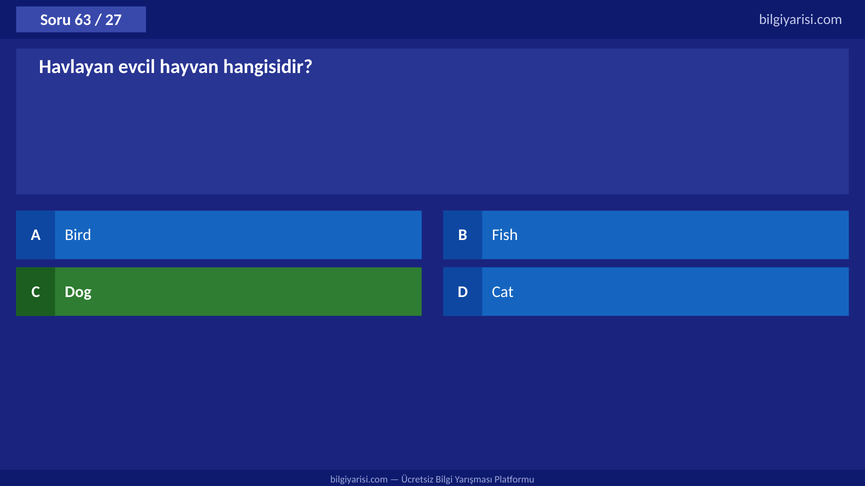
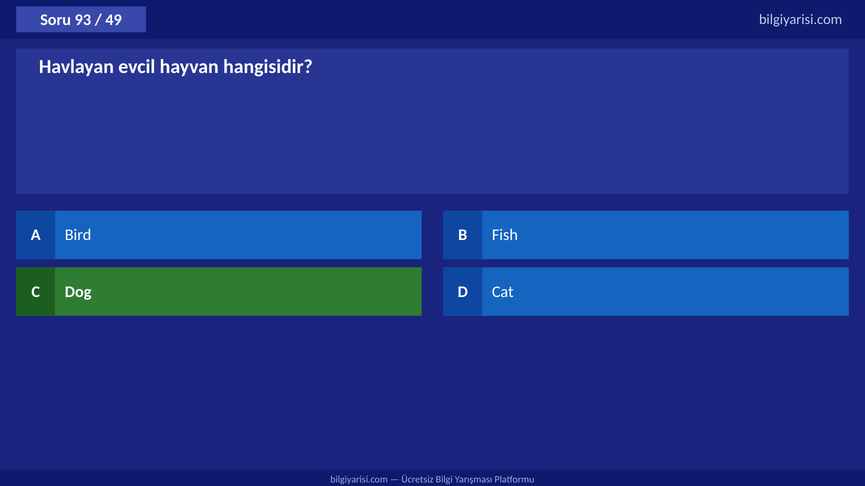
63: 63 -> 93
27: 27 -> 49
